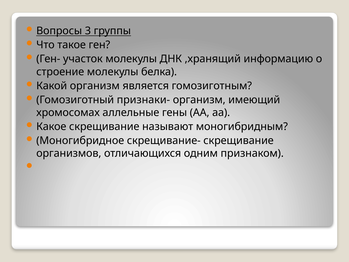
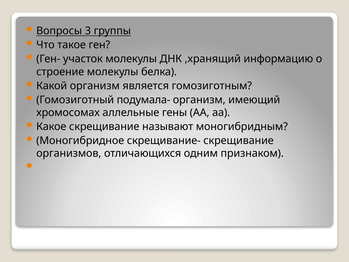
признаки-: признаки- -> подумала-
